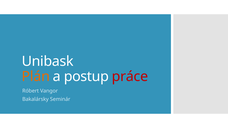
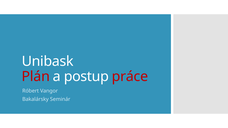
Plán colour: orange -> red
